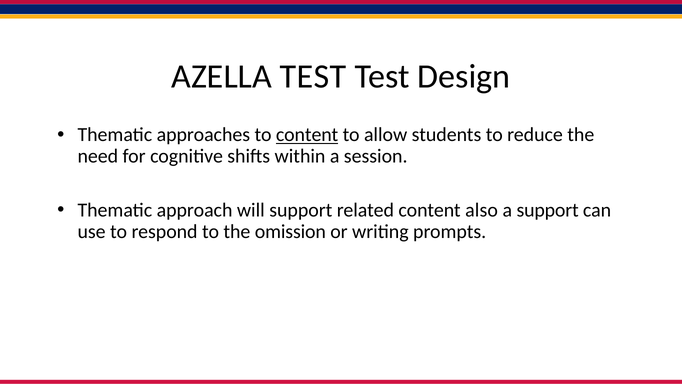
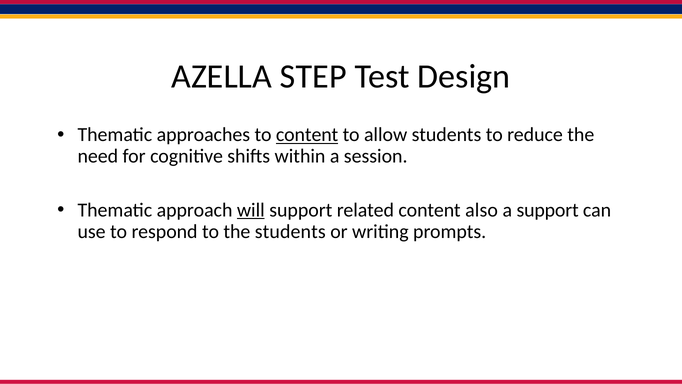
AZELLA TEST: TEST -> STEP
will underline: none -> present
the omission: omission -> students
